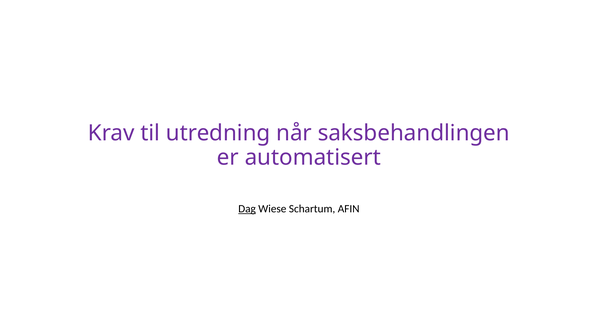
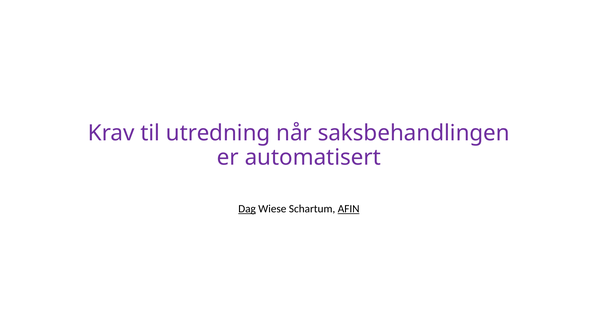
AFIN underline: none -> present
